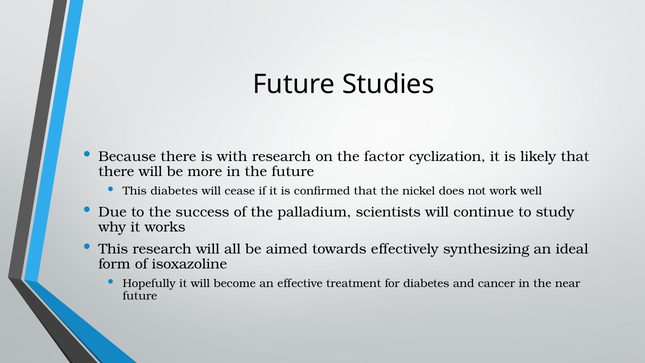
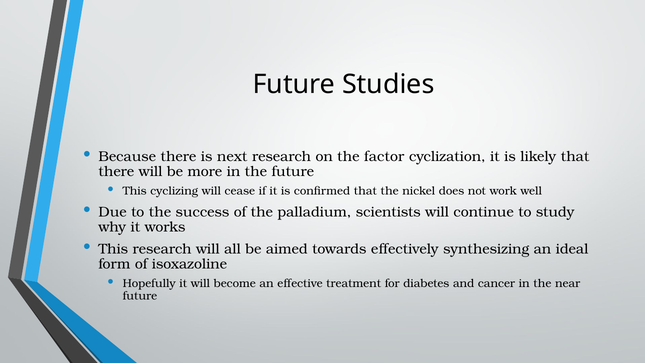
with: with -> next
This diabetes: diabetes -> cyclizing
